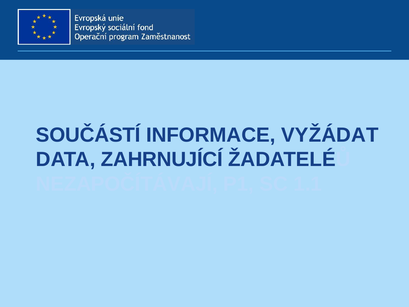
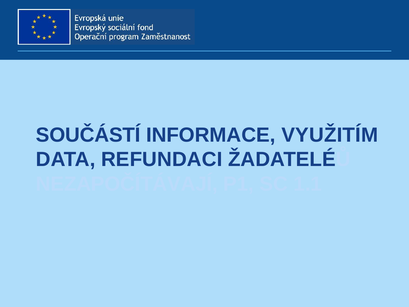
VYŽÁDAT: VYŽÁDAT -> VYUŽITÍM
ZAHRNUJÍCÍ: ZAHRNUJÍCÍ -> REFUNDACI
